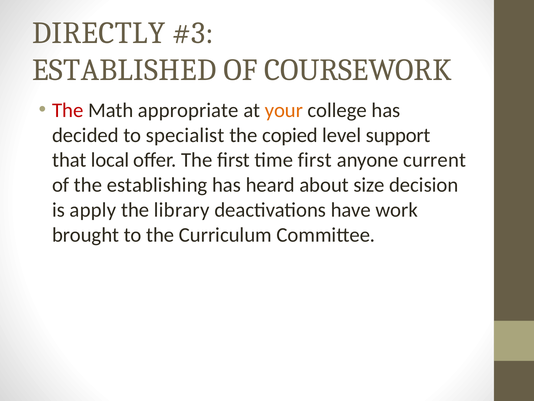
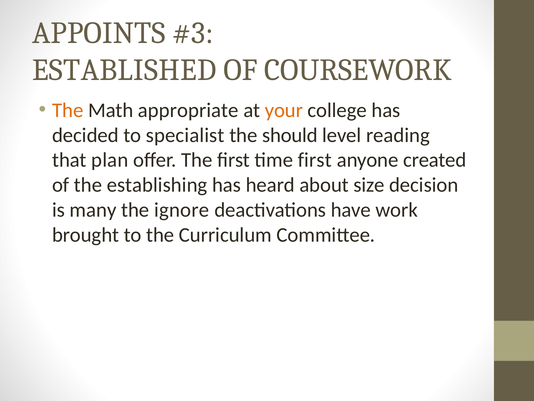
DIRECTLY: DIRECTLY -> APPOINTS
The at (68, 110) colour: red -> orange
copied: copied -> should
support: support -> reading
local: local -> plan
current: current -> created
apply: apply -> many
library: library -> ignore
